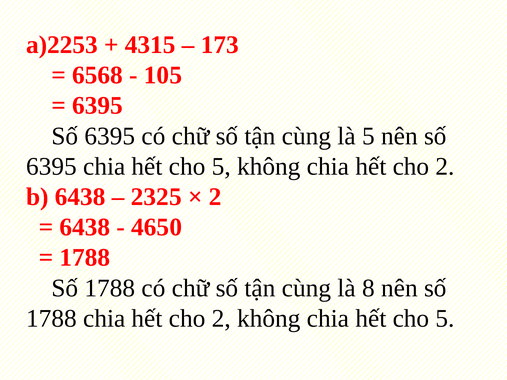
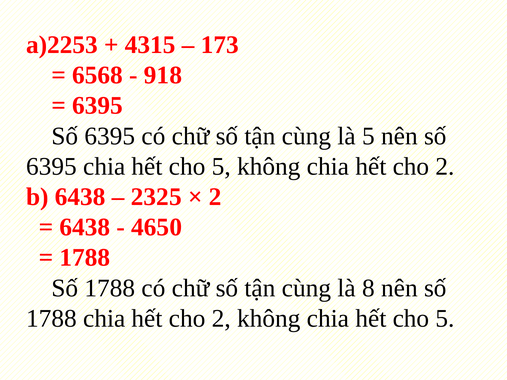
105: 105 -> 918
